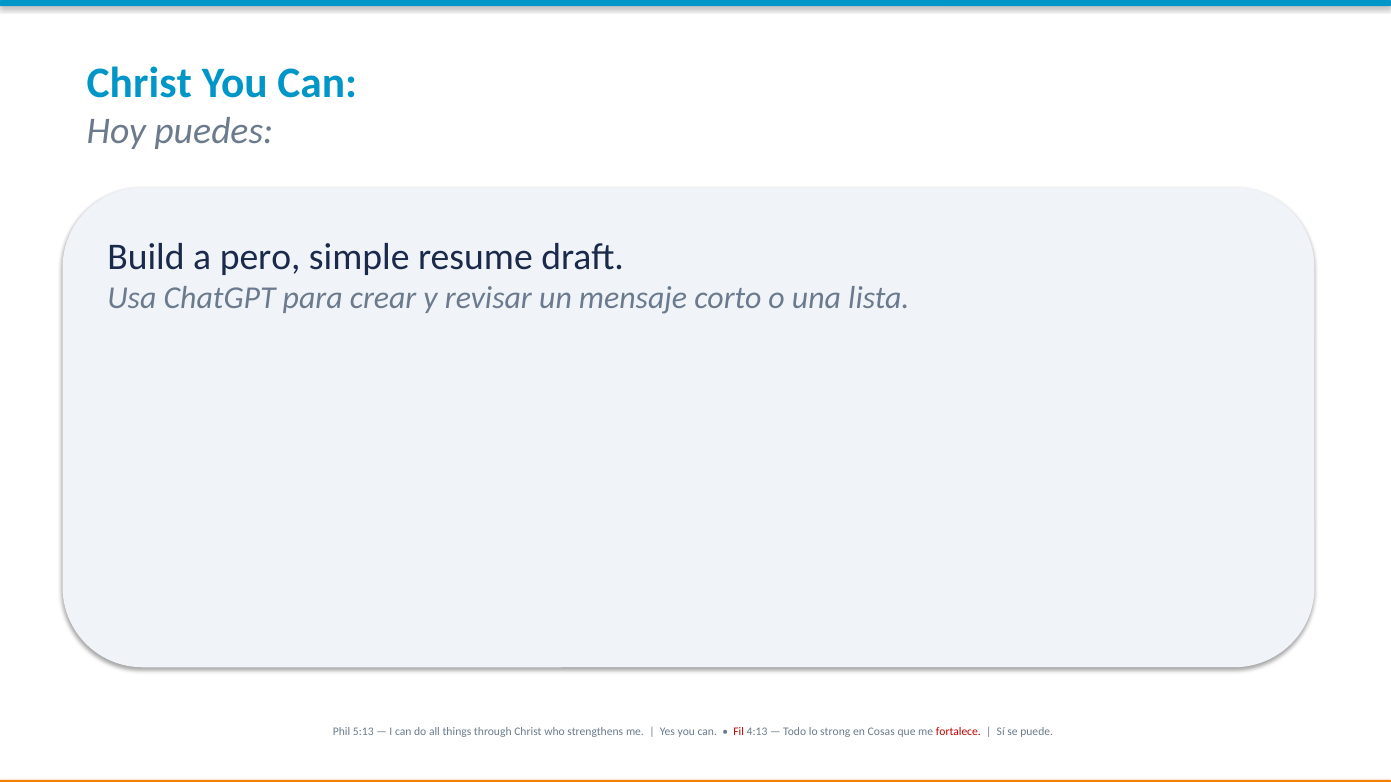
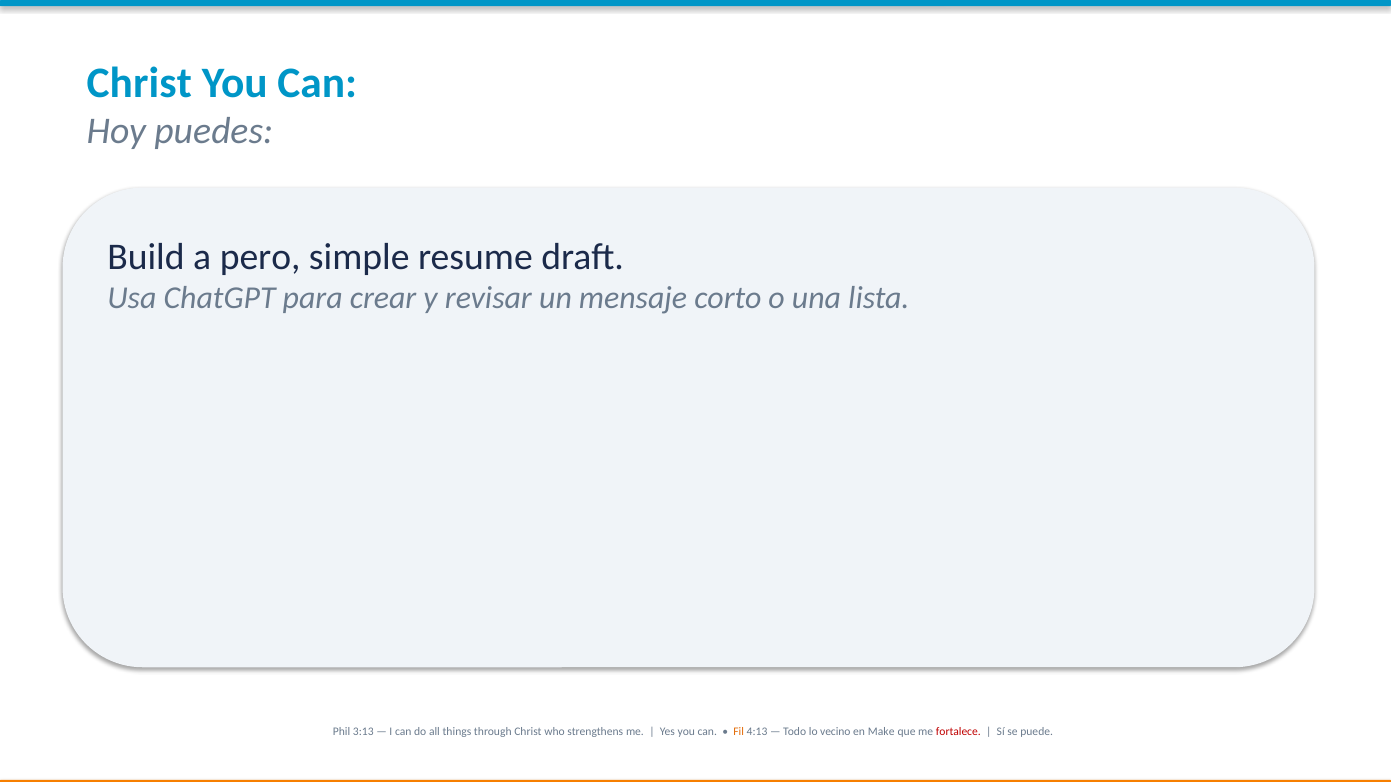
5:13: 5:13 -> 3:13
Fil colour: red -> orange
strong: strong -> vecino
Cosas: Cosas -> Make
